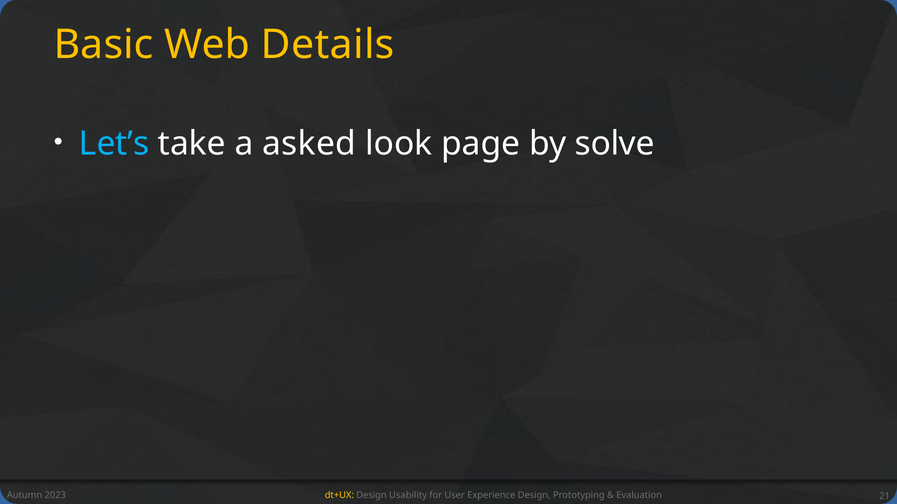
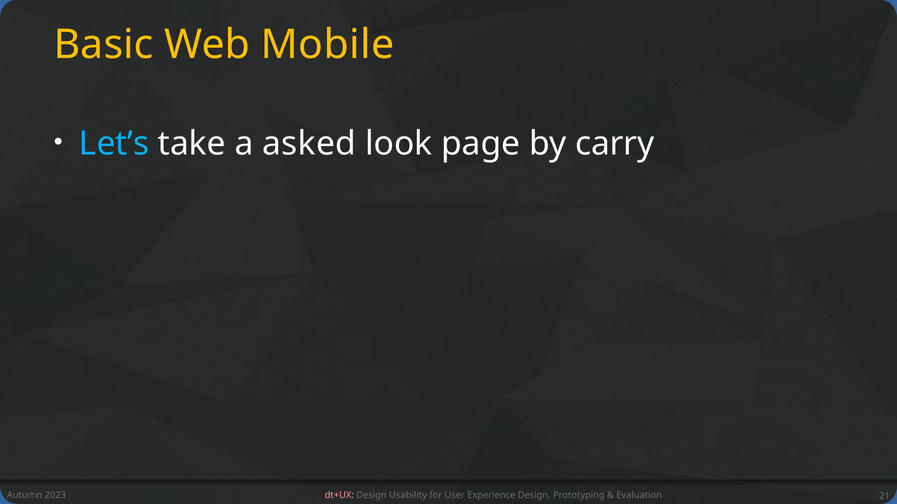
Details: Details -> Mobile
solve: solve -> carry
dt+UX colour: yellow -> pink
